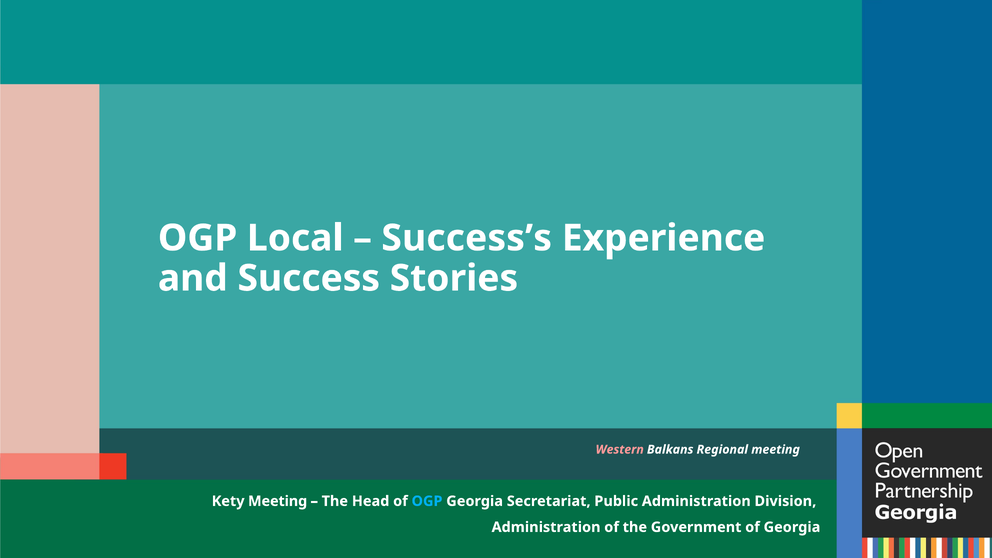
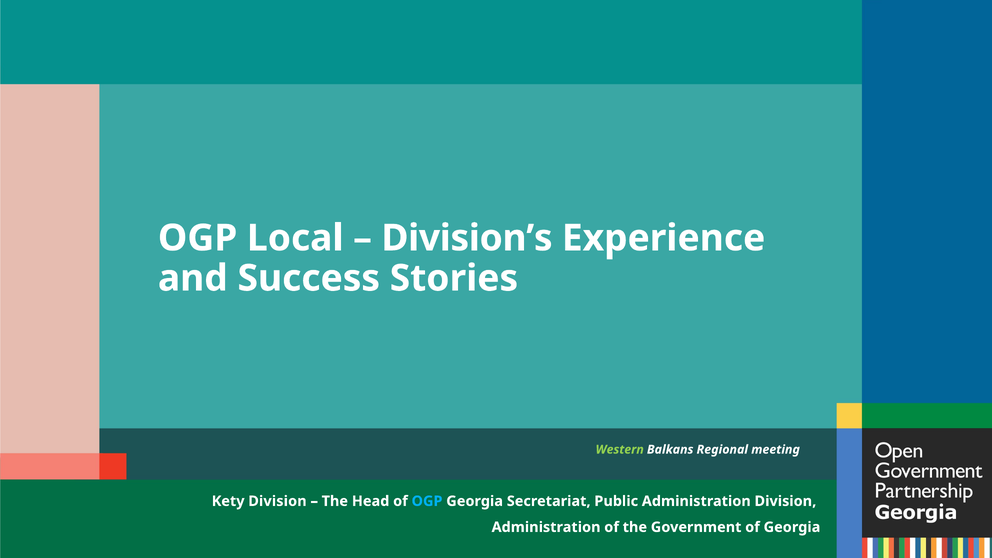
Success’s: Success’s -> Division’s
Western colour: pink -> light green
Kety Meeting: Meeting -> Division
